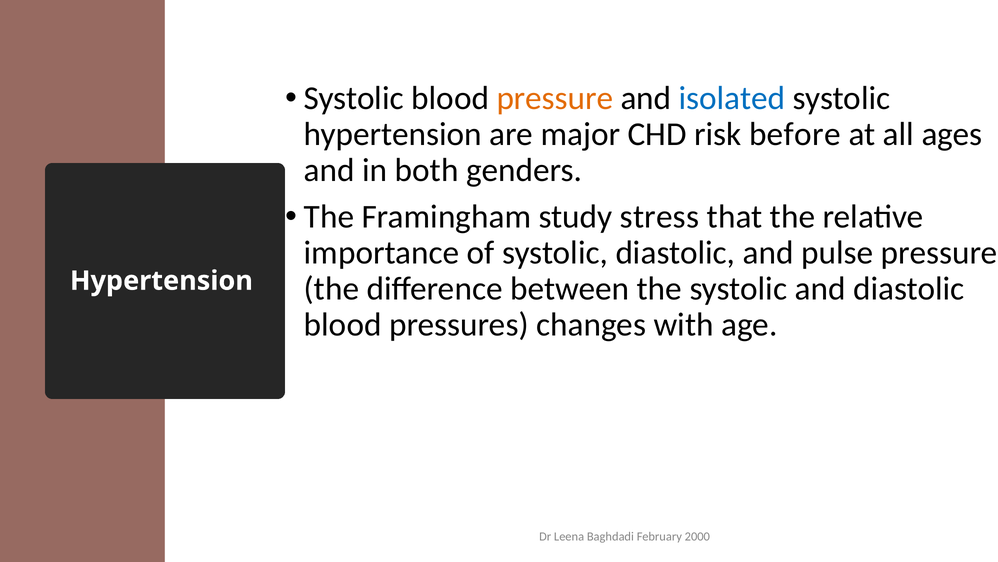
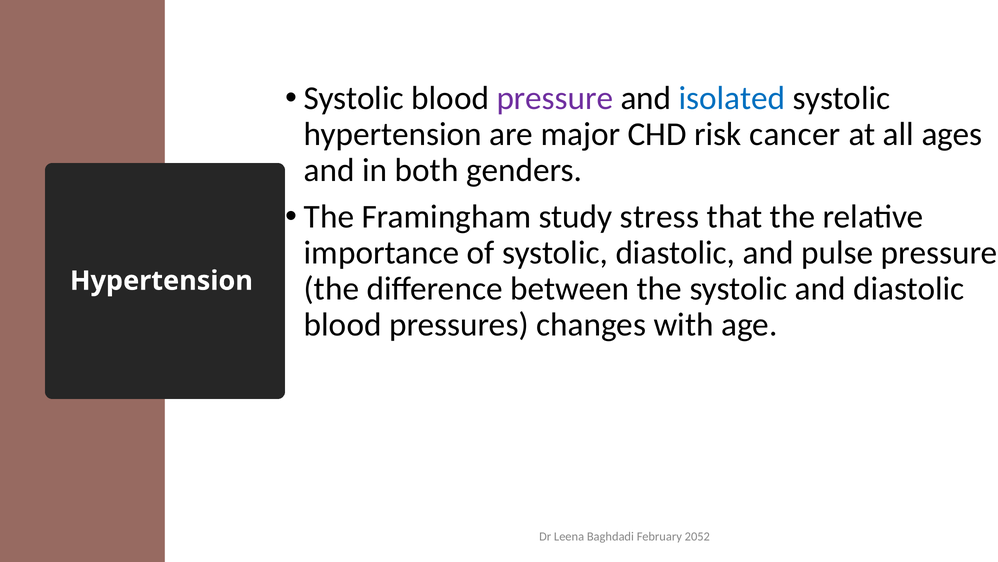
pressure at (555, 98) colour: orange -> purple
before: before -> cancer
2000: 2000 -> 2052
